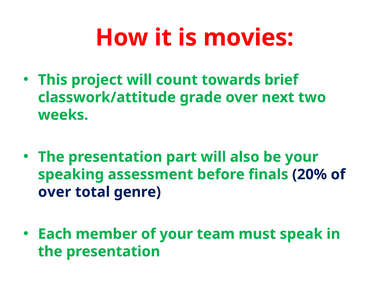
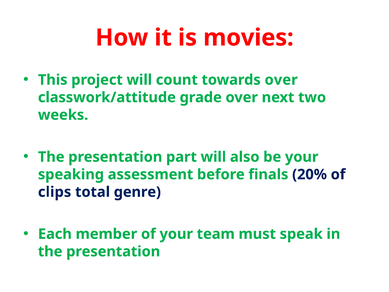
towards brief: brief -> over
over at (55, 192): over -> clips
